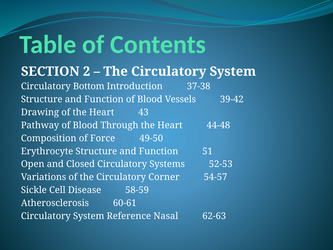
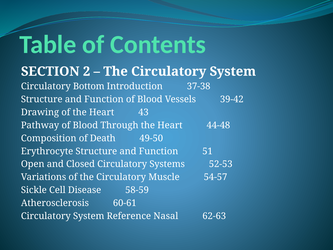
Force: Force -> Death
Corner: Corner -> Muscle
